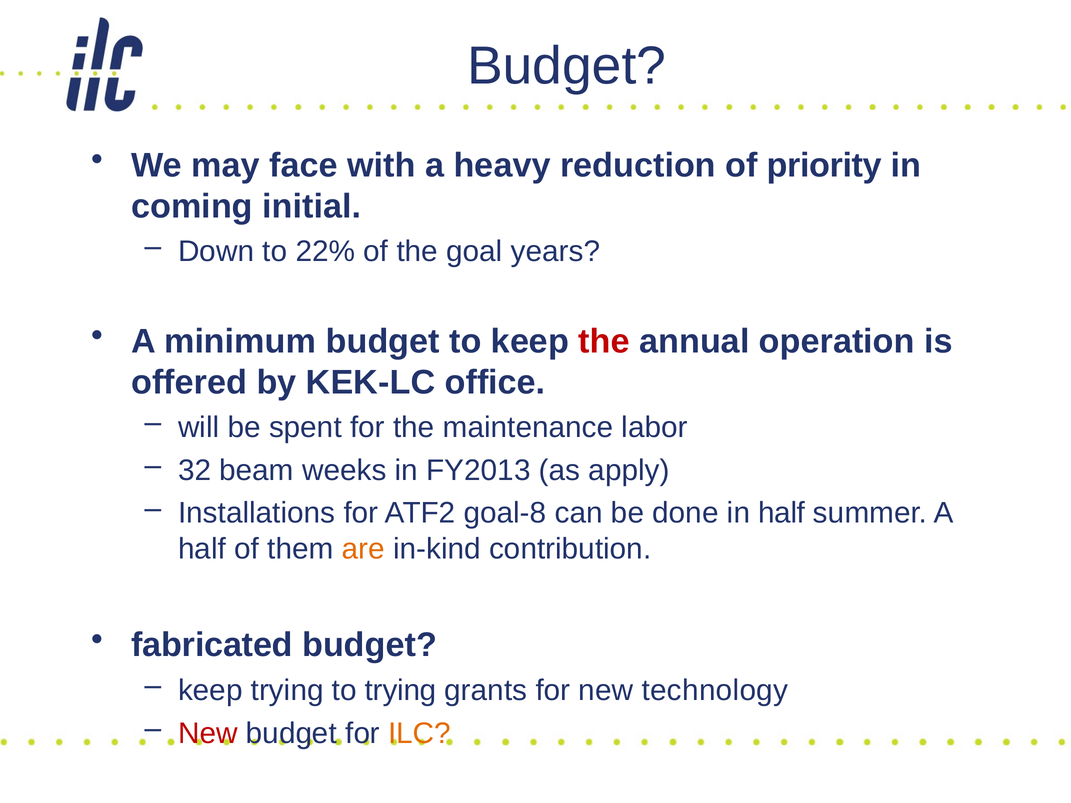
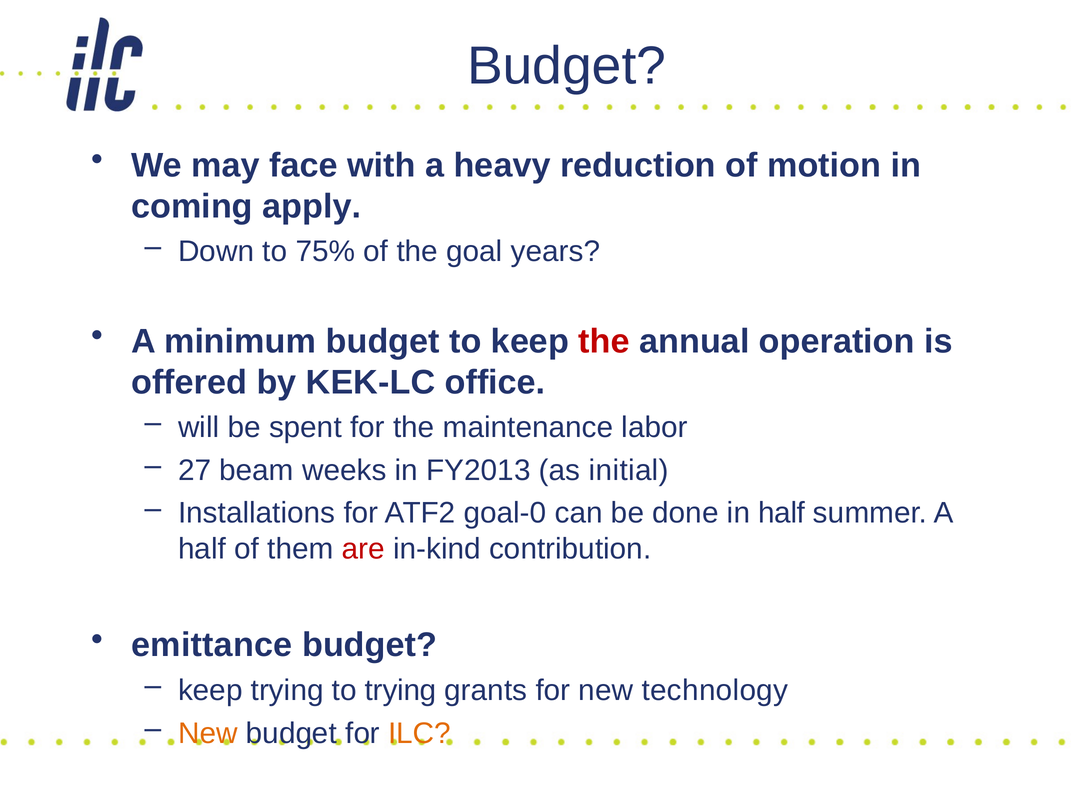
priority: priority -> motion
initial: initial -> apply
22%: 22% -> 75%
32: 32 -> 27
apply: apply -> initial
goal-8: goal-8 -> goal-0
are colour: orange -> red
fabricated: fabricated -> emittance
New at (208, 733) colour: red -> orange
